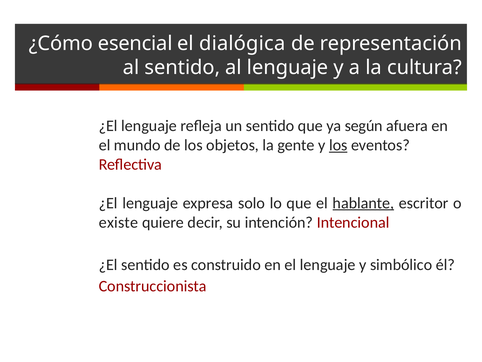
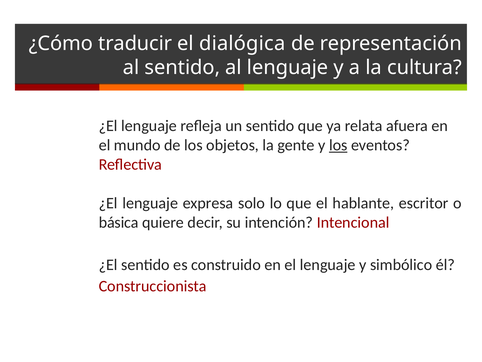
esencial: esencial -> traducir
según: según -> relata
hablante underline: present -> none
existe: existe -> básica
